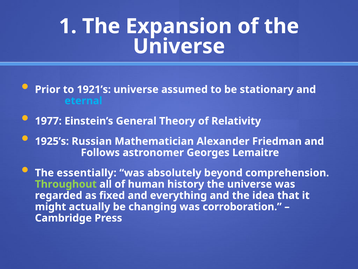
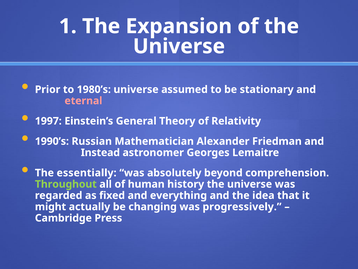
1921’s: 1921’s -> 1980’s
eternal colour: light blue -> pink
1977: 1977 -> 1997
1925’s: 1925’s -> 1990’s
Follows: Follows -> Instead
corroboration: corroboration -> progressively
